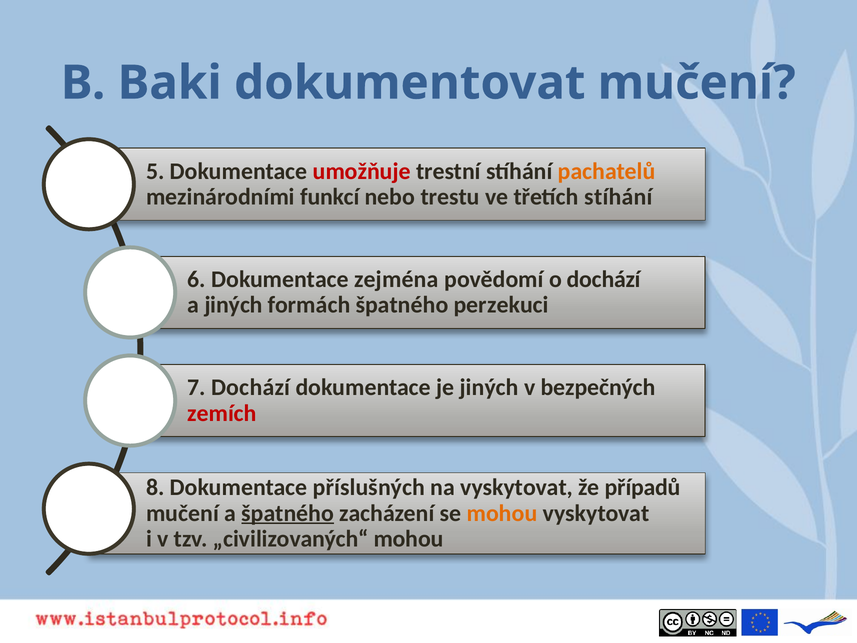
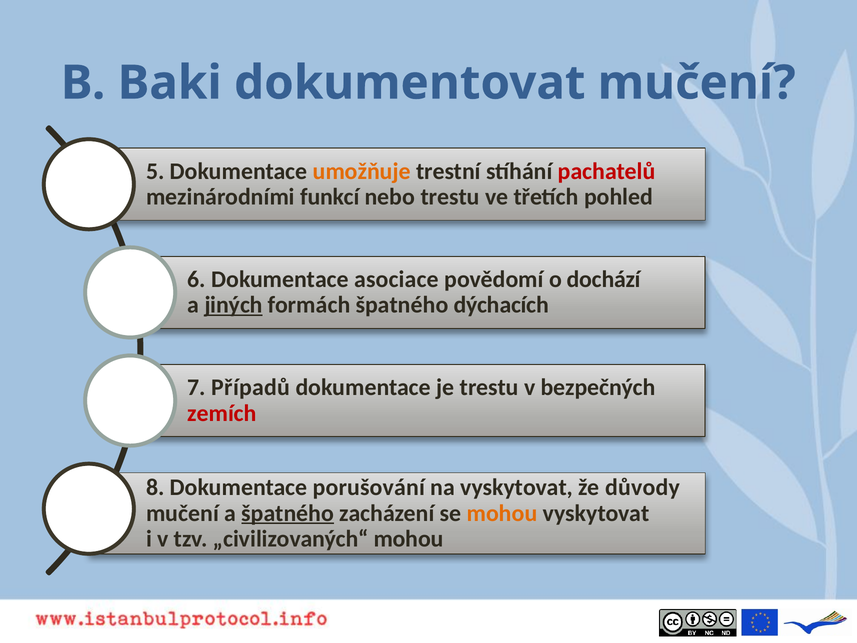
umožňuje colour: red -> orange
pachatelů colour: orange -> red
třetích stíhání: stíhání -> pohled
zejména: zejména -> asociace
jiných at (234, 305) underline: none -> present
perzekuci: perzekuci -> dýchacích
7 Dochází: Dochází -> Případů
je jiných: jiných -> trestu
příslušných: příslušných -> porušování
případů: případů -> důvody
